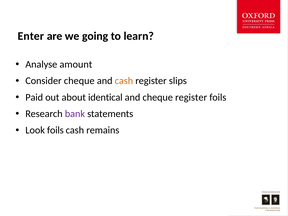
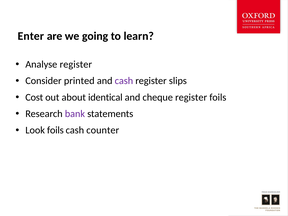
Analyse amount: amount -> register
Consider cheque: cheque -> printed
cash at (124, 81) colour: orange -> purple
Paid: Paid -> Cost
remains: remains -> counter
